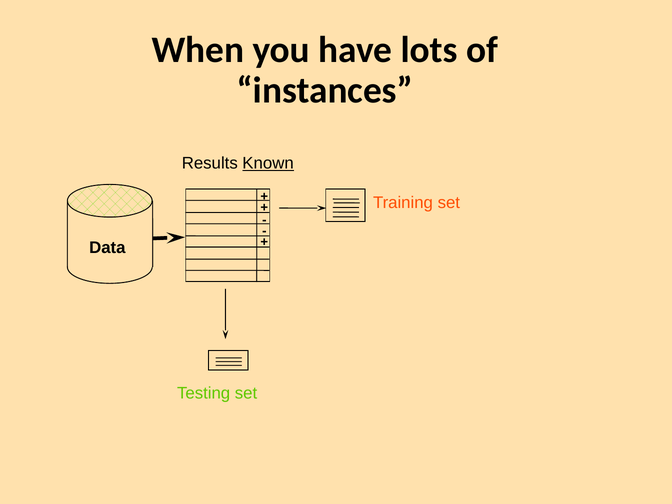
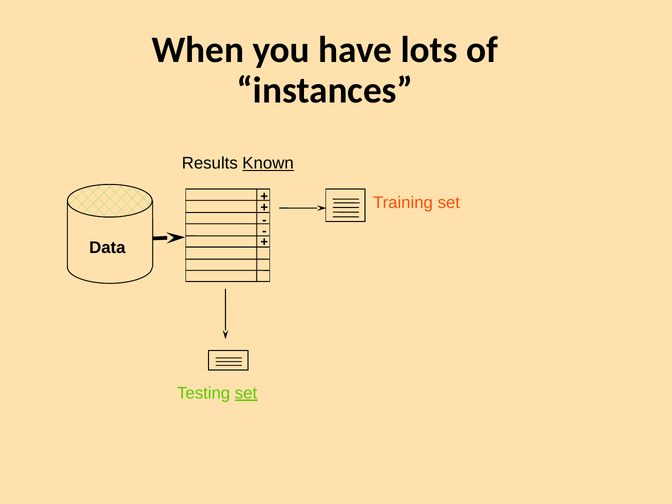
set at (246, 393) underline: none -> present
